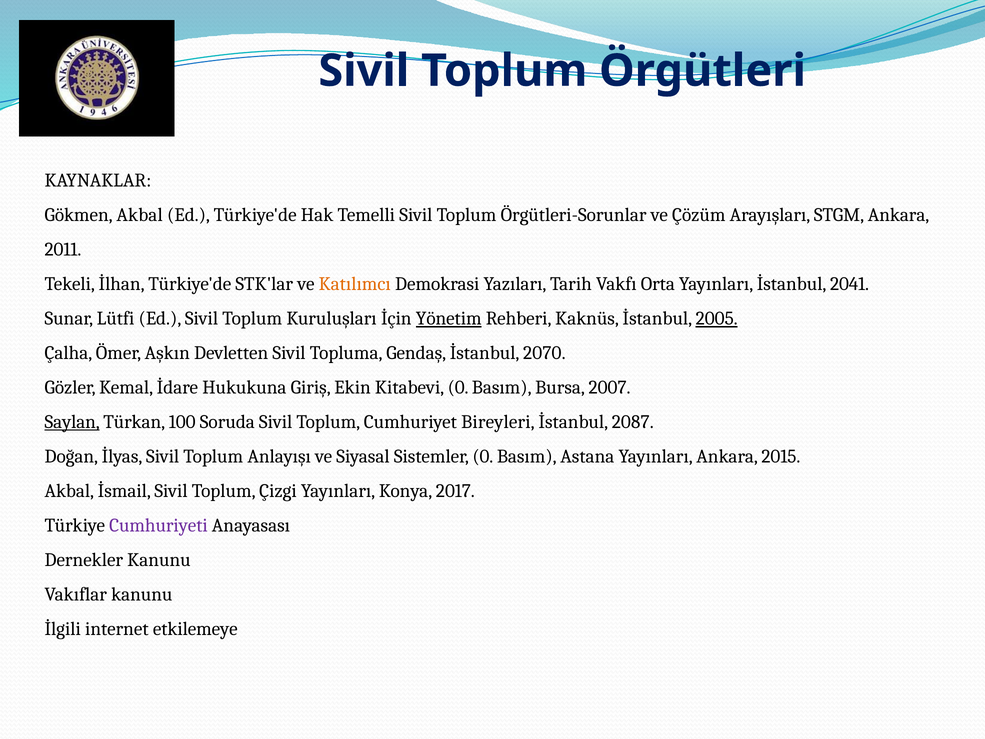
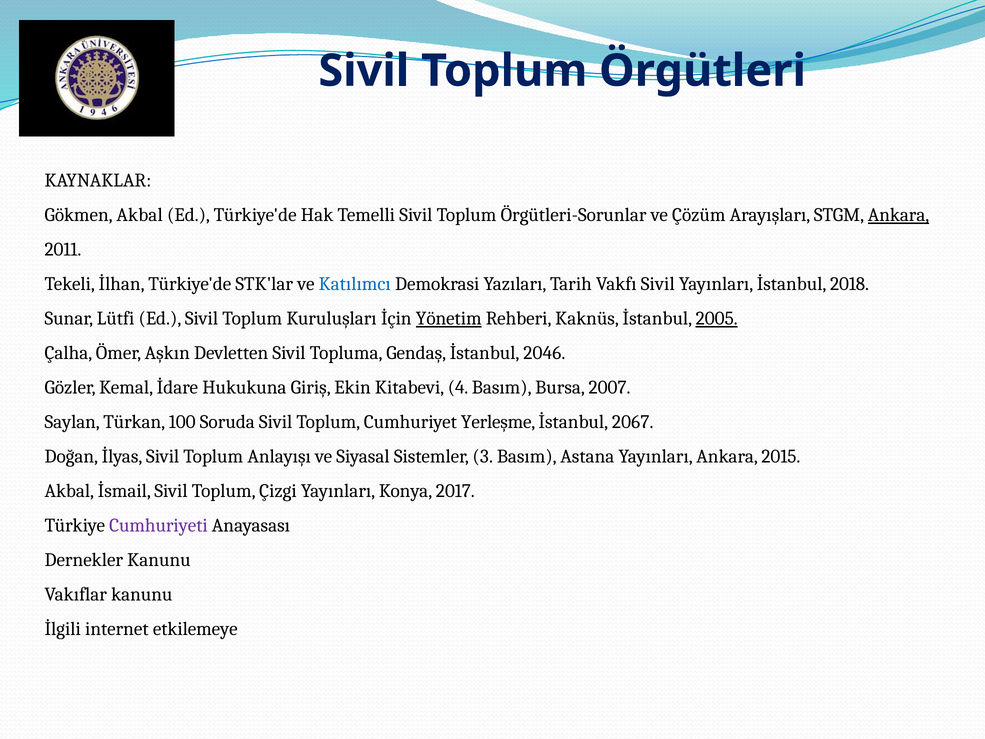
Ankara at (899, 215) underline: none -> present
Katılımcı colour: orange -> blue
Vakfı Orta: Orta -> Sivil
2041: 2041 -> 2018
2070: 2070 -> 2046
Kitabevi 0: 0 -> 4
Saylan underline: present -> none
Bireyleri: Bireyleri -> Yerleşme
2087: 2087 -> 2067
Sistemler 0: 0 -> 3
